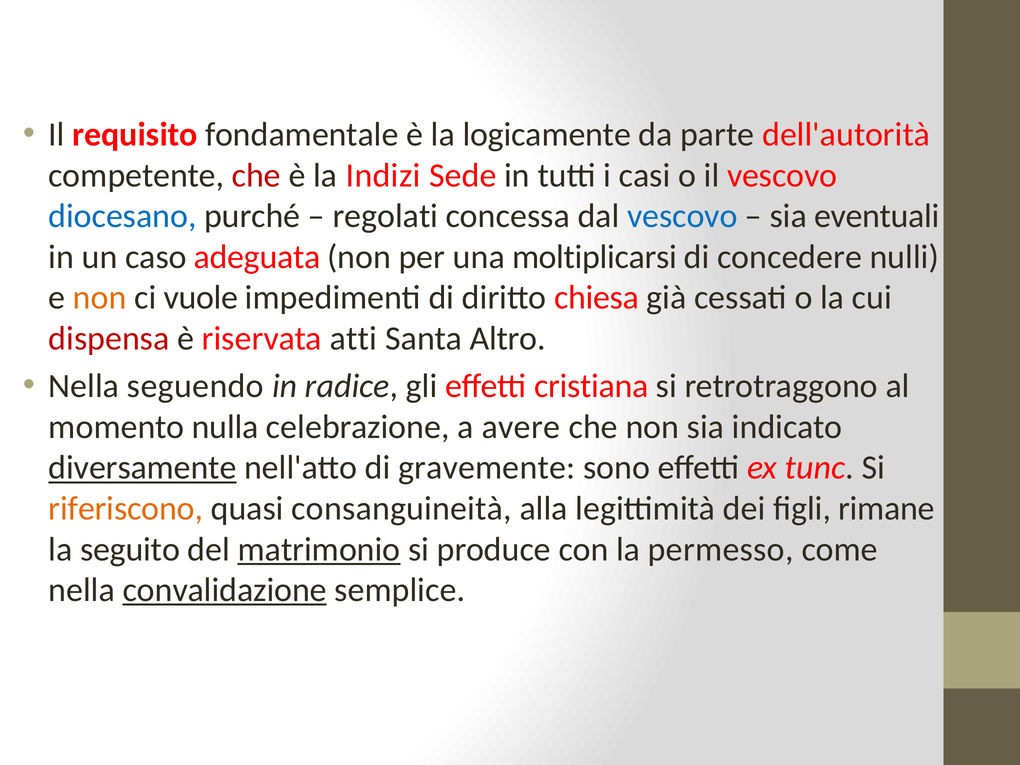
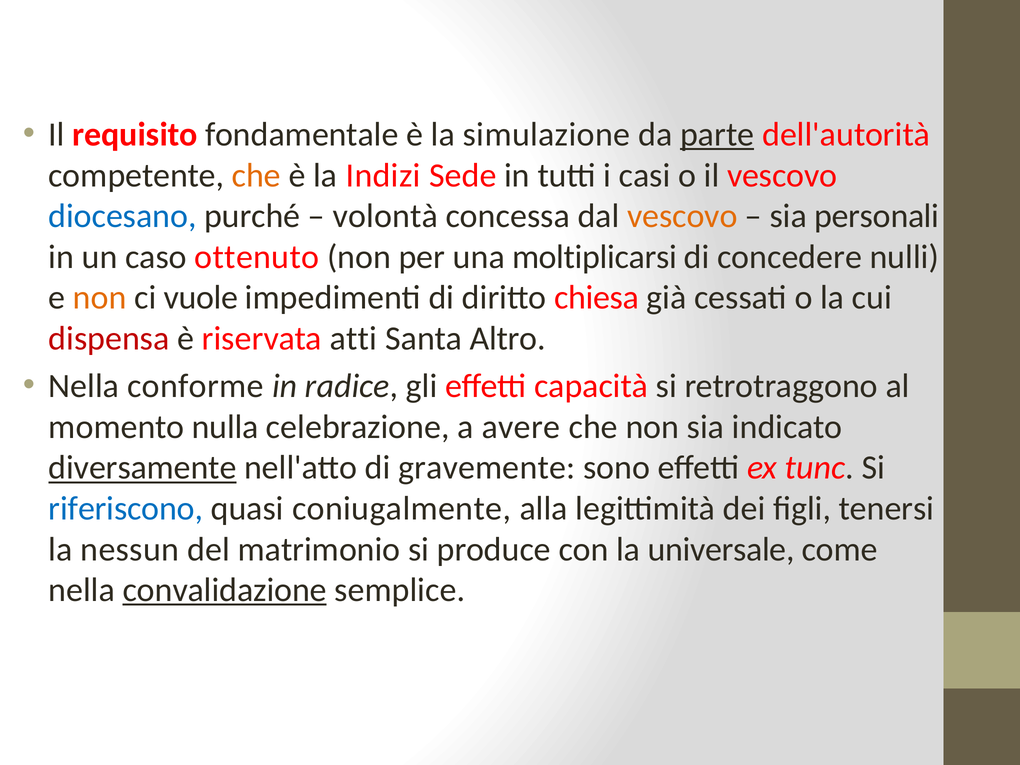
logicamente: logicamente -> simulazione
parte underline: none -> present
che at (256, 175) colour: red -> orange
regolati: regolati -> volontà
vescovo at (682, 216) colour: blue -> orange
eventuali: eventuali -> personali
adeguata: adeguata -> ottenuto
seguendo: seguendo -> conforme
cristiana: cristiana -> capacità
riferiscono colour: orange -> blue
consanguineità: consanguineità -> coniugalmente
rimane: rimane -> tenersi
seguito: seguito -> nessun
matrimonio underline: present -> none
permesso: permesso -> universale
